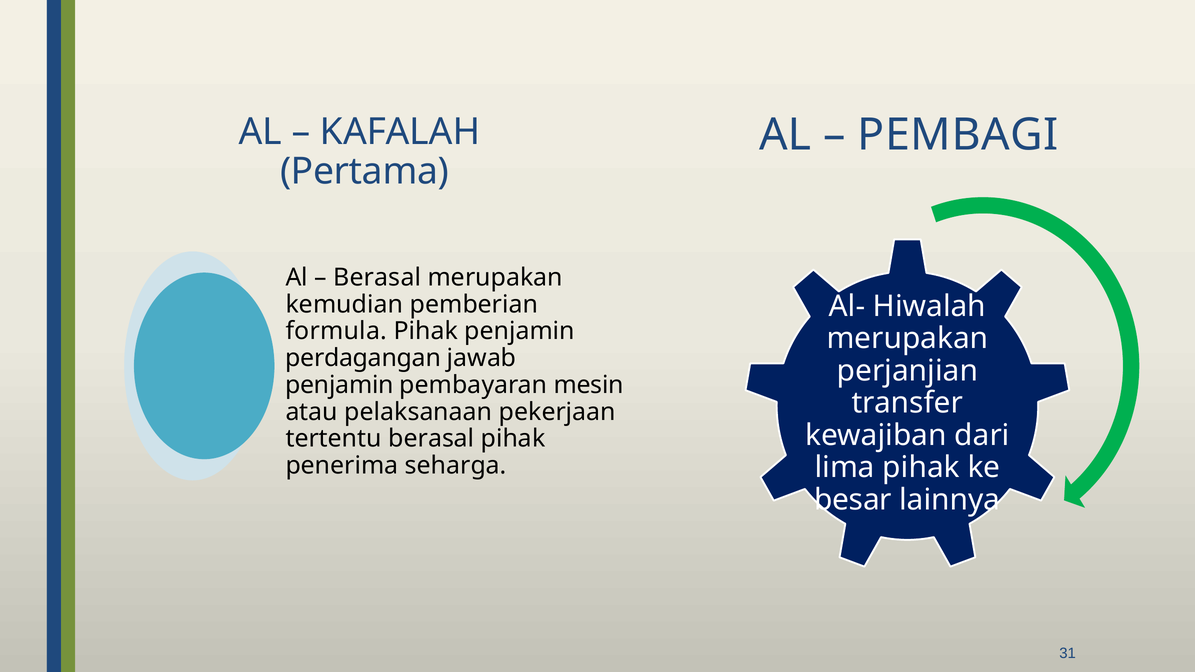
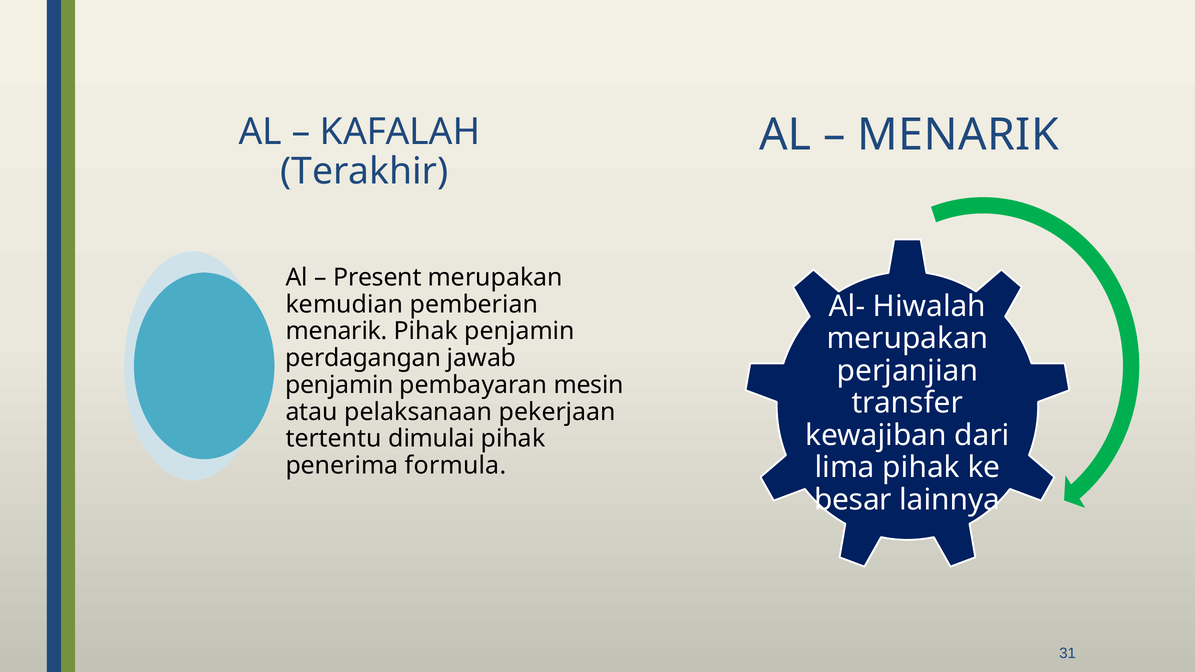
PEMBAGI at (958, 135): PEMBAGI -> MENARIK
Pertama: Pertama -> Terakhir
Berasal at (377, 277): Berasal -> Present
formula at (336, 331): formula -> menarik
tertentu berasal: berasal -> dimulai
seharga: seharga -> formula
